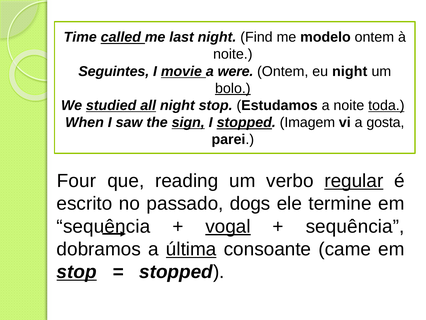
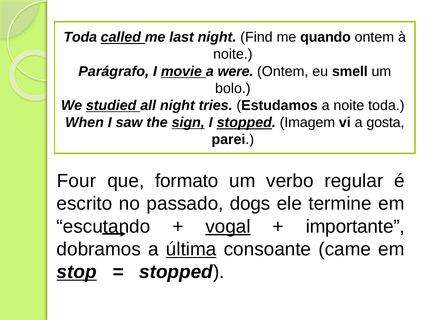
Time at (80, 37): Time -> Toda
modelo: modelo -> quando
Seguintes: Seguintes -> Parágrafo
eu night: night -> smell
bolo underline: present -> none
all underline: present -> none
night stop: stop -> tries
toda at (386, 105) underline: present -> none
reading: reading -> formato
regular underline: present -> none
sequência at (103, 226): sequência -> escutando
sequência at (355, 226): sequência -> importante
